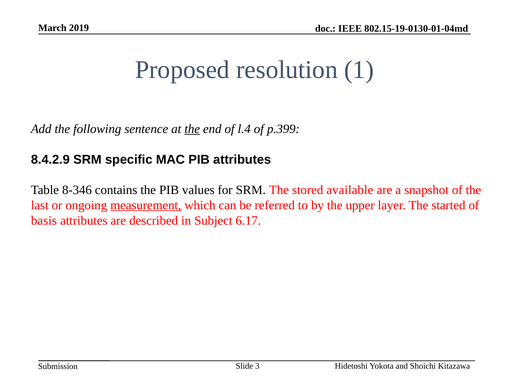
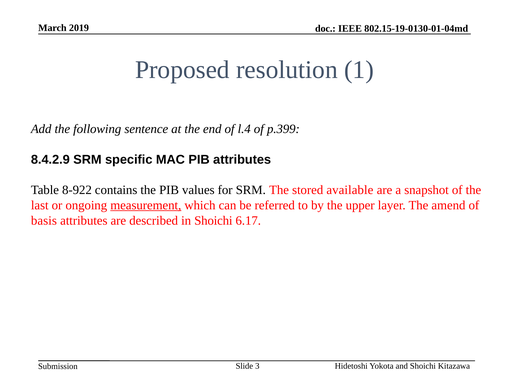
the at (192, 129) underline: present -> none
8-346: 8-346 -> 8-922
started: started -> amend
in Subject: Subject -> Shoichi
